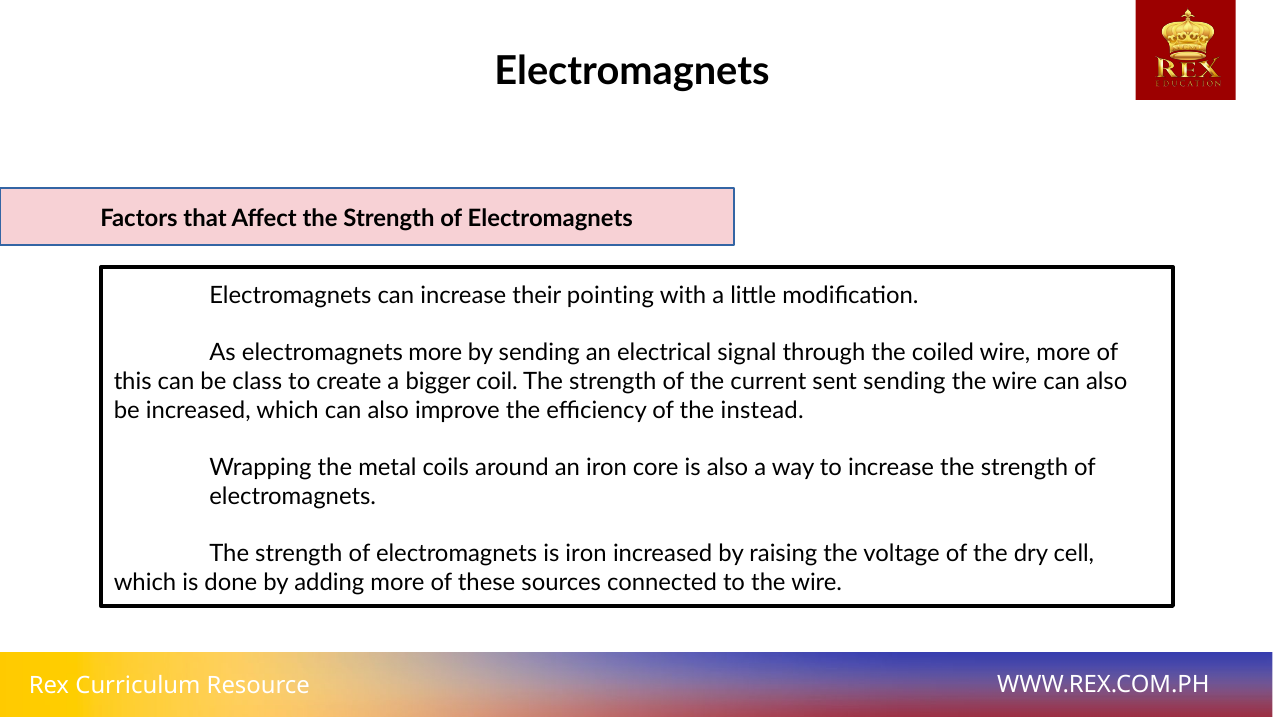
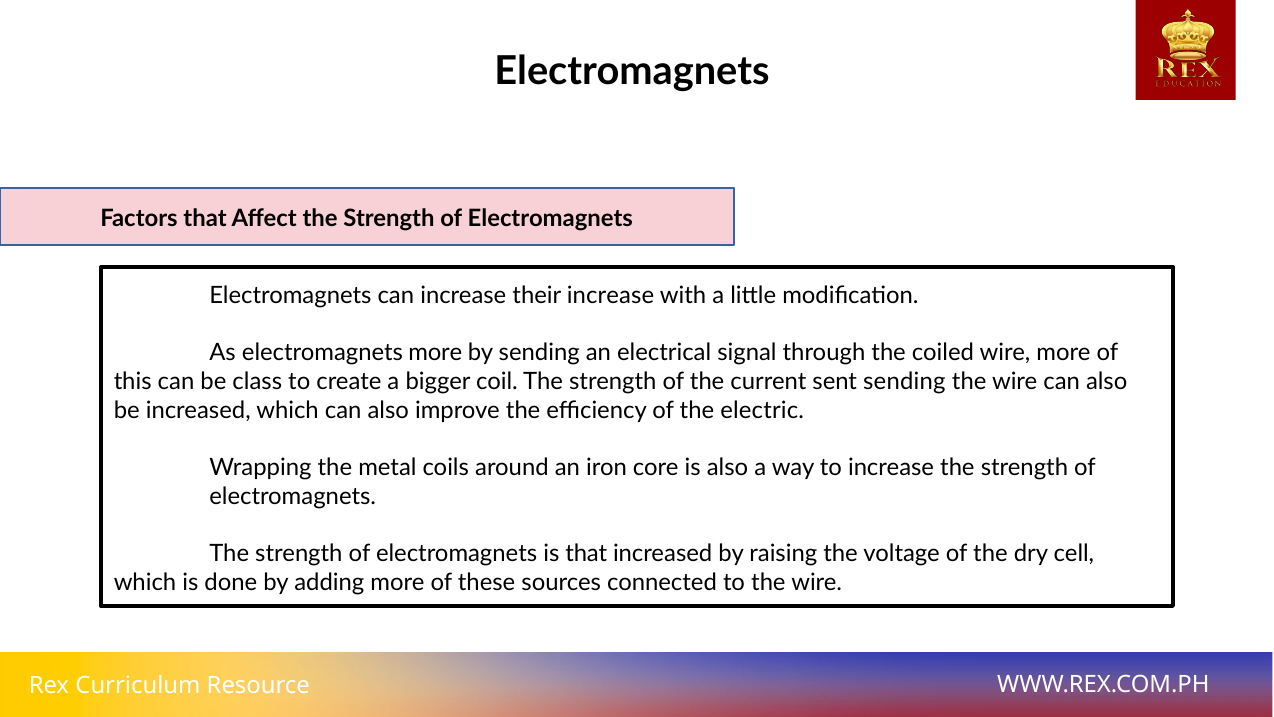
their pointing: pointing -> increase
instead: instead -> electric
is iron: iron -> that
